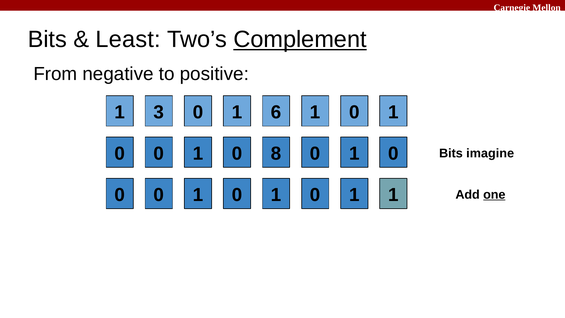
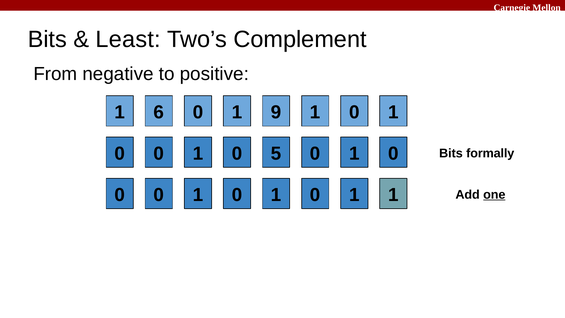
Complement underline: present -> none
3: 3 -> 6
6: 6 -> 9
8: 8 -> 5
imagine: imagine -> formally
